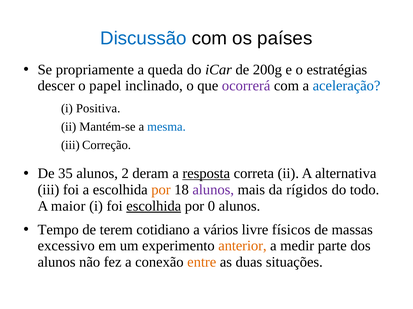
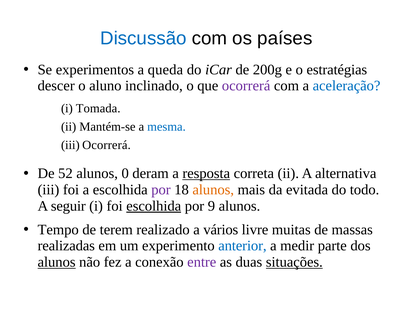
propriamente: propriamente -> experimentos
papel: papel -> aluno
Positiva: Positiva -> Tomada
iii Correção: Correção -> Ocorrerá
35: 35 -> 52
2: 2 -> 0
por at (161, 190) colour: orange -> purple
alunos at (213, 190) colour: purple -> orange
rígidos: rígidos -> evitada
maior: maior -> seguir
0: 0 -> 9
cotidiano: cotidiano -> realizado
físicos: físicos -> muitas
excessivo: excessivo -> realizadas
anterior colour: orange -> blue
alunos at (57, 263) underline: none -> present
entre colour: orange -> purple
situações underline: none -> present
